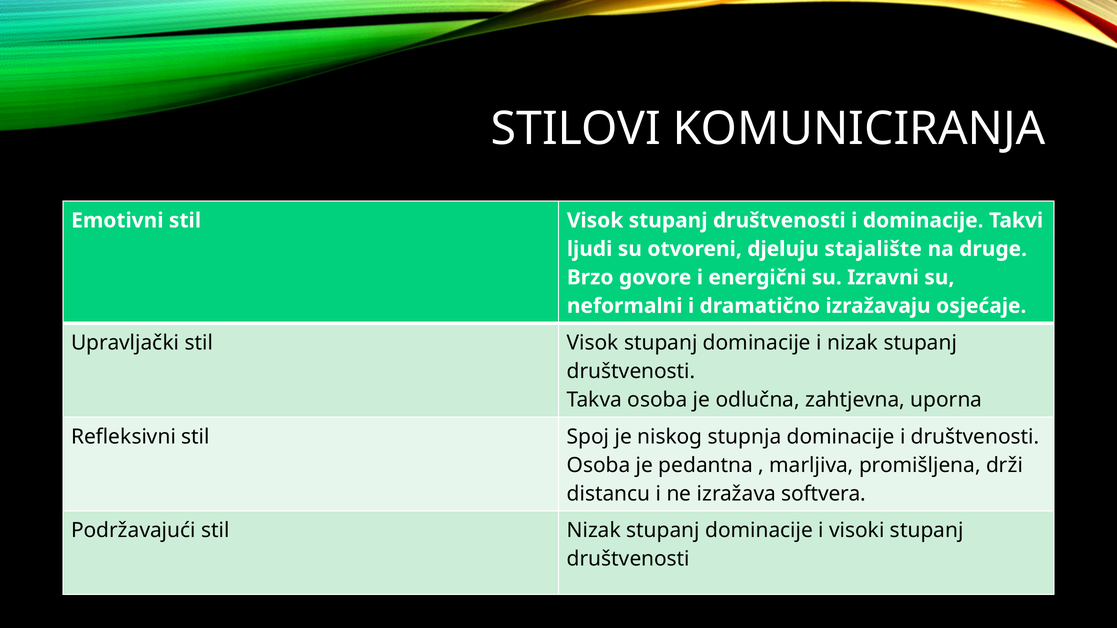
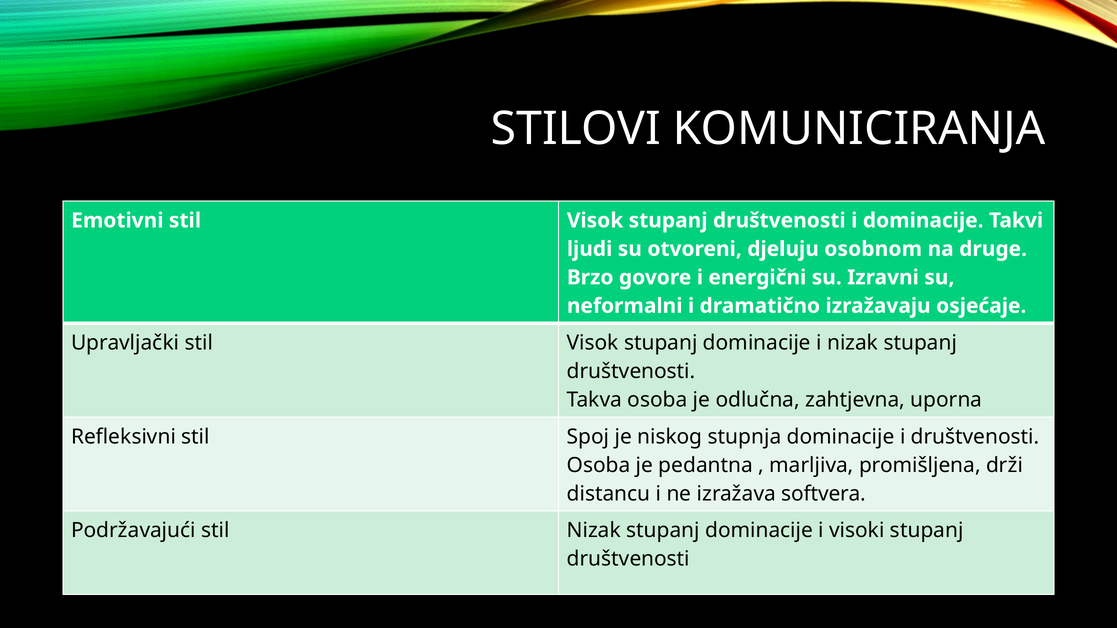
stajalište: stajalište -> osobnom
